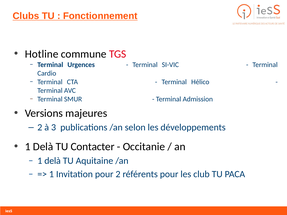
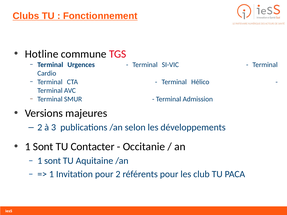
Delà at (43, 147): Delà -> Sont
delà at (53, 161): delà -> sont
